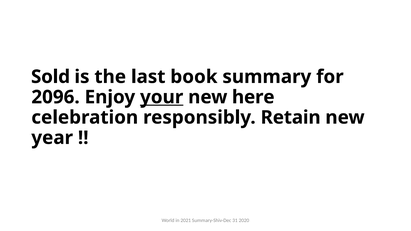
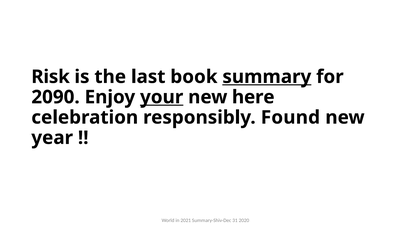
Sold: Sold -> Risk
summary underline: none -> present
2096: 2096 -> 2090
Retain: Retain -> Found
